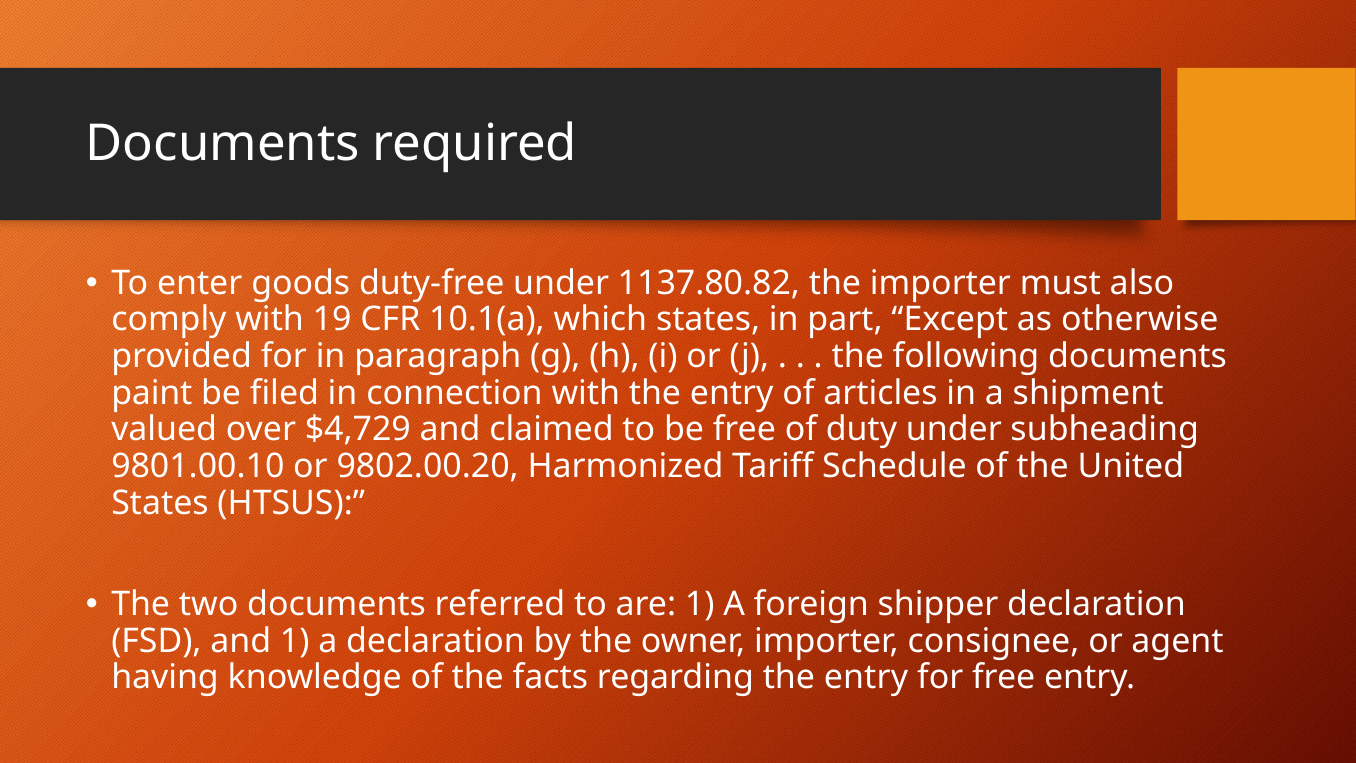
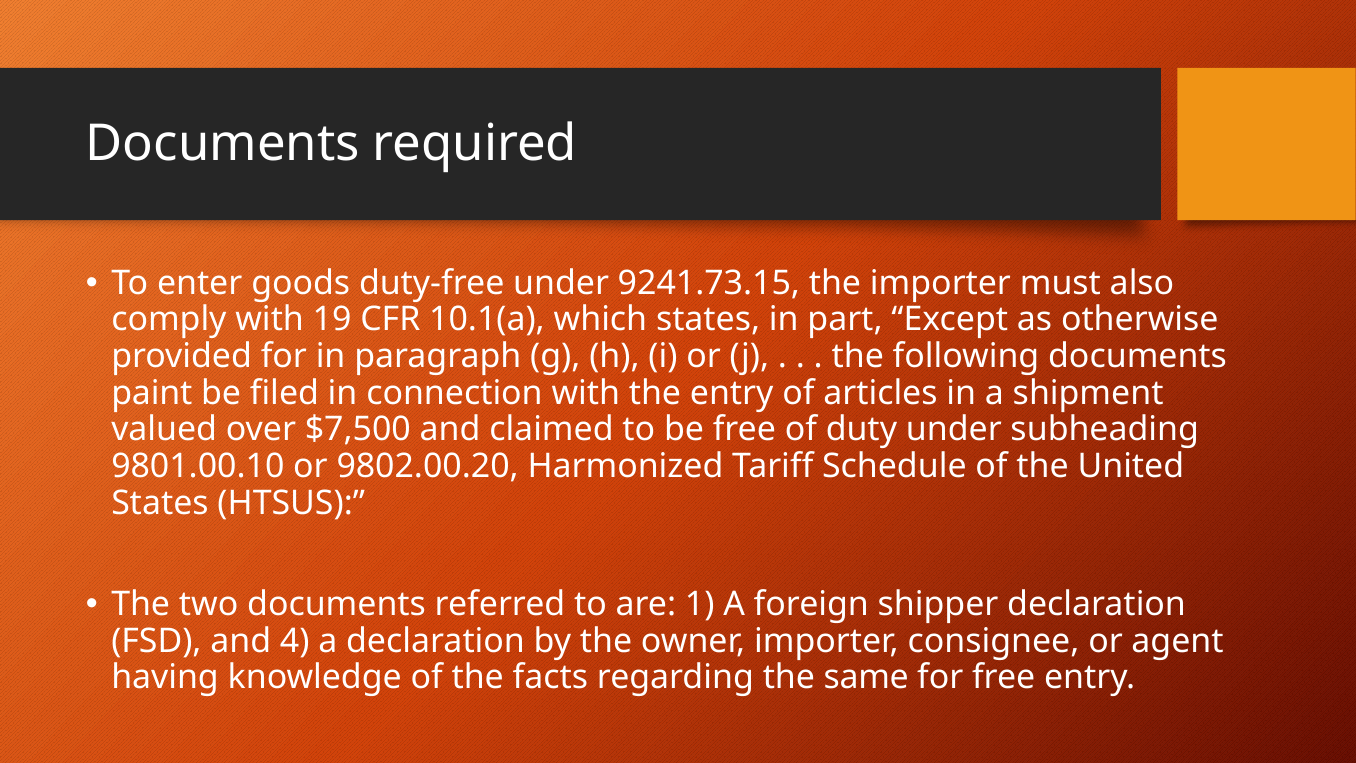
1137.80.82: 1137.80.82 -> 9241.73.15
$4,729: $4,729 -> $7,500
and 1: 1 -> 4
regarding the entry: entry -> same
